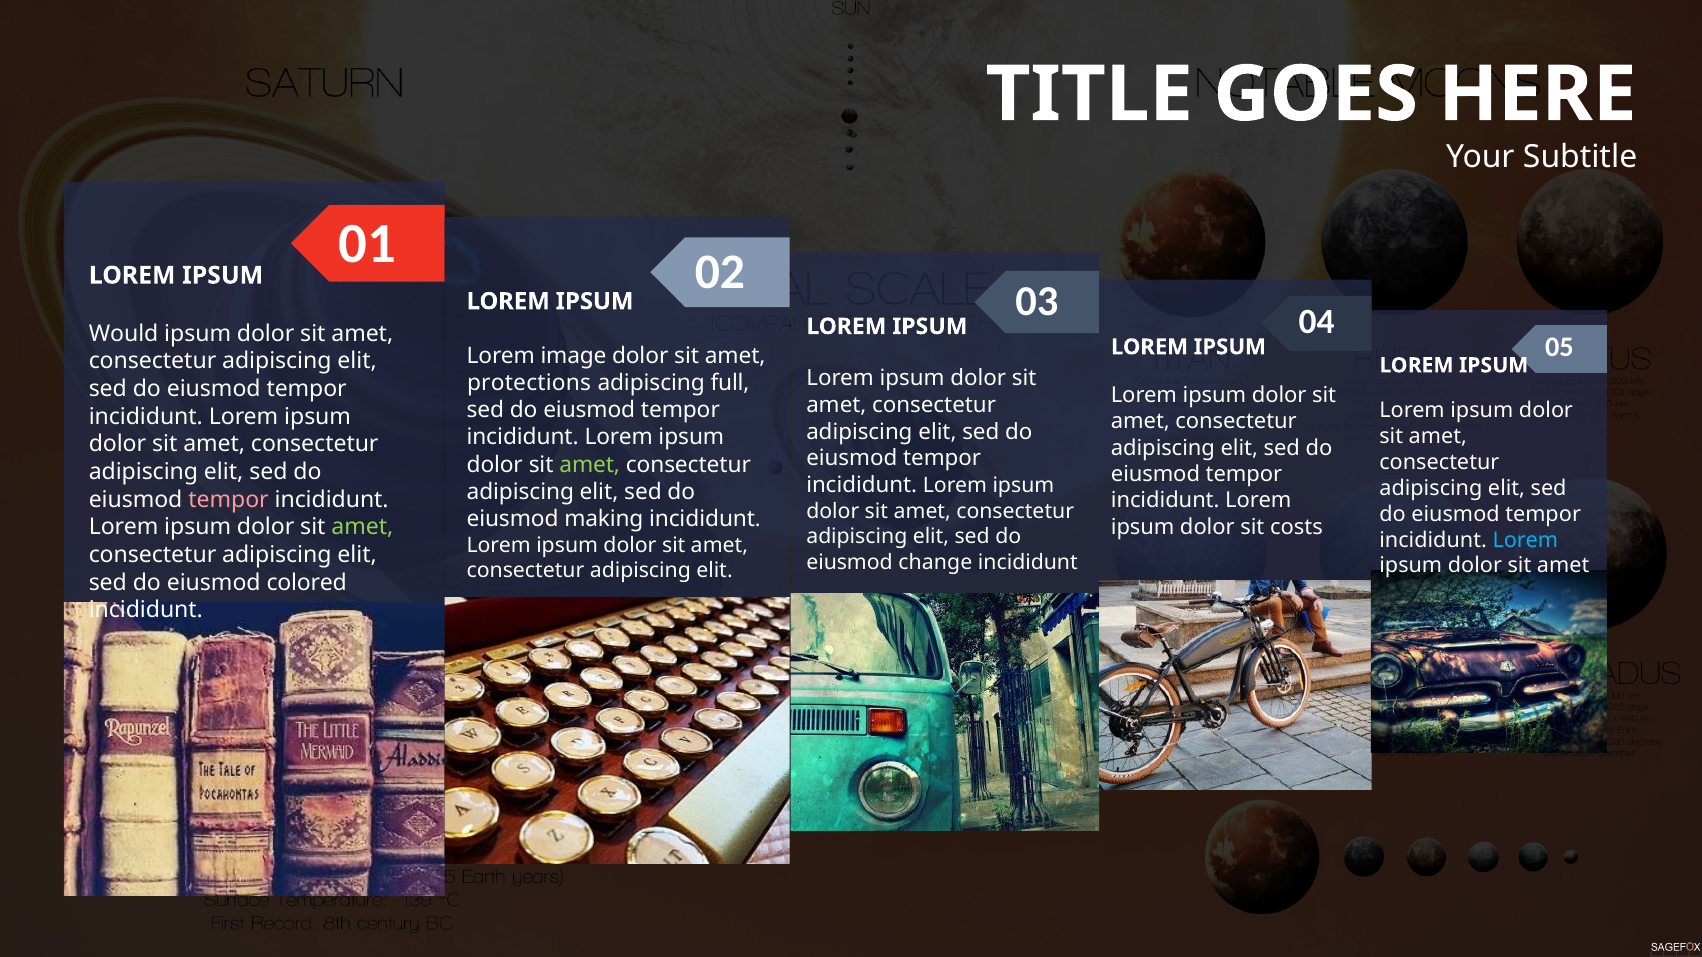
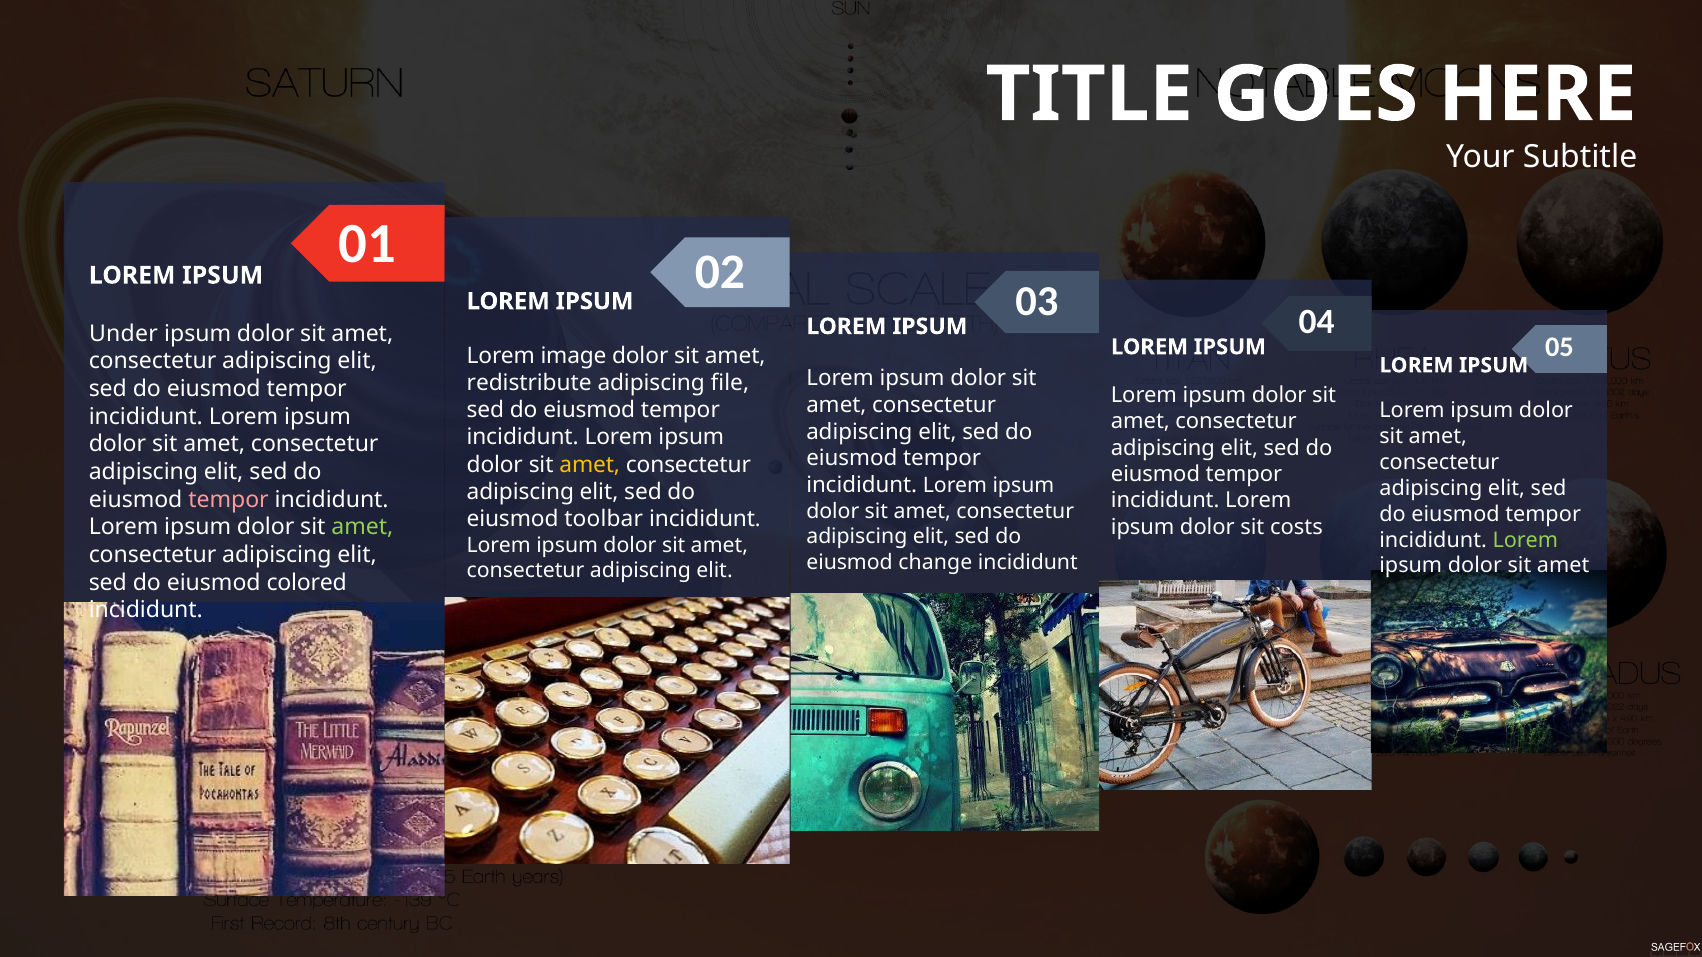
Would: Would -> Under
protections: protections -> redistribute
full: full -> file
amet at (590, 465) colour: light green -> yellow
making: making -> toolbar
Lorem at (1525, 540) colour: light blue -> light green
